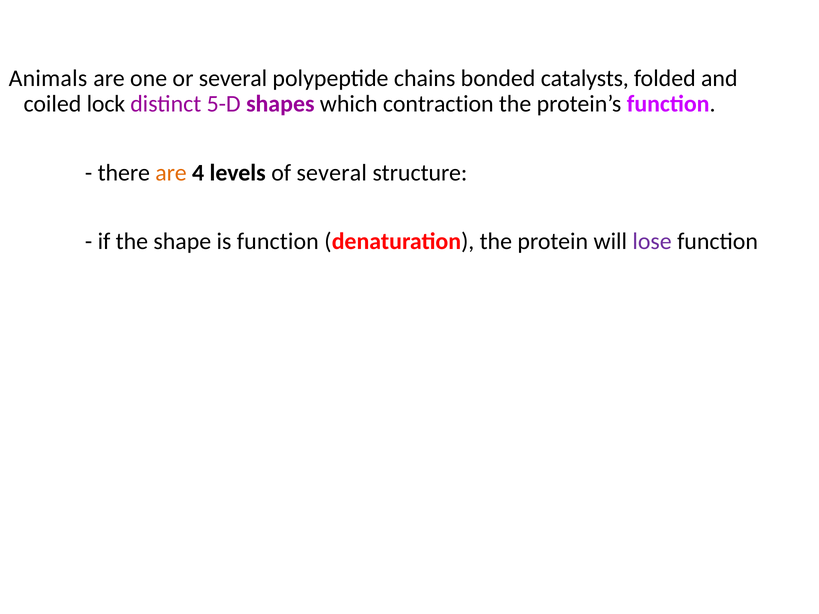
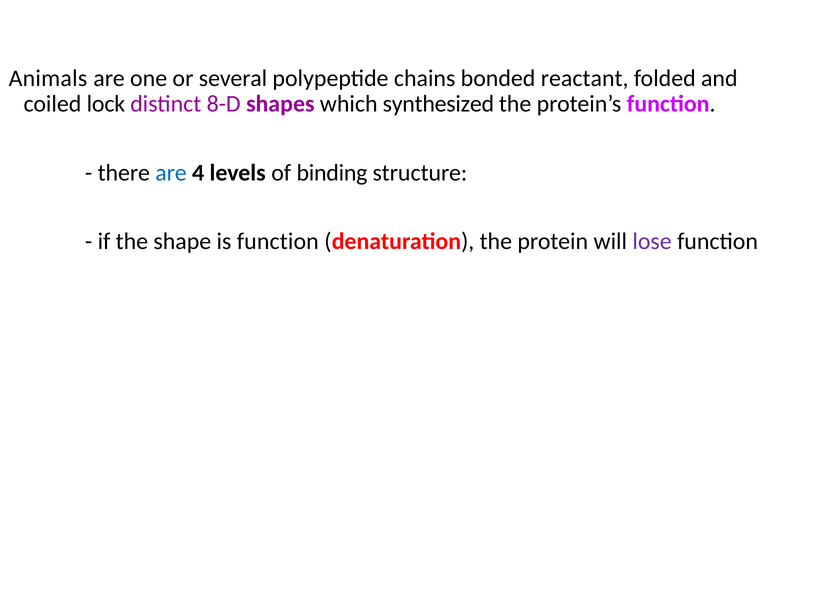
catalysts: catalysts -> reactant
5-D: 5-D -> 8-D
contraction: contraction -> synthesized
are at (171, 173) colour: orange -> blue
of several: several -> binding
